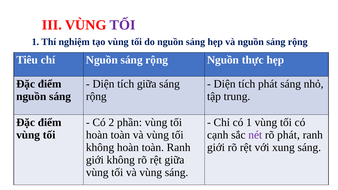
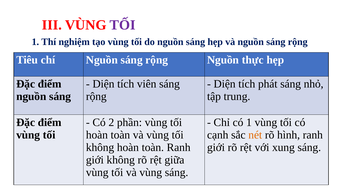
tích giữa: giữa -> viên
nét colour: purple -> orange
rõ phát: phát -> hình
